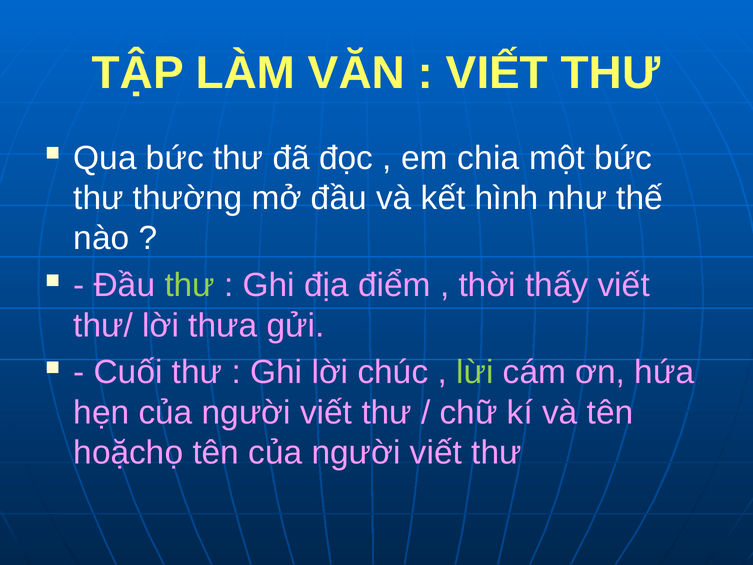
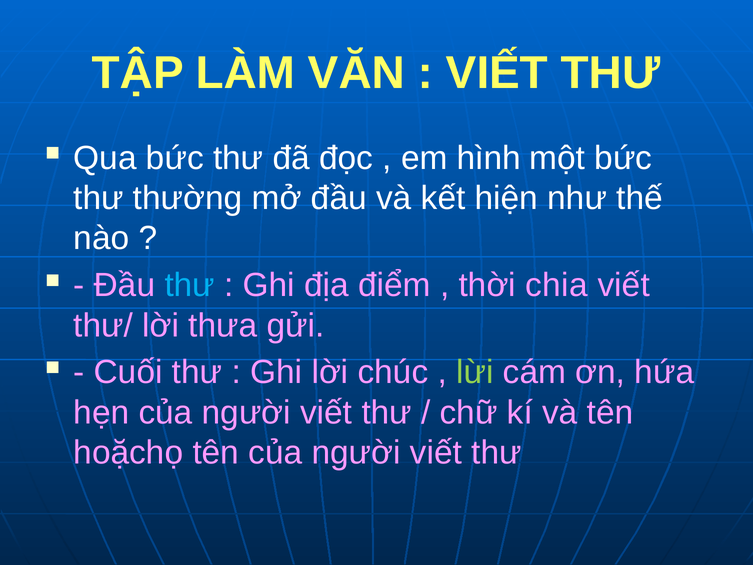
chia: chia -> hình
hình: hình -> hiện
thư at (190, 285) colour: light green -> light blue
thấy: thấy -> chia
